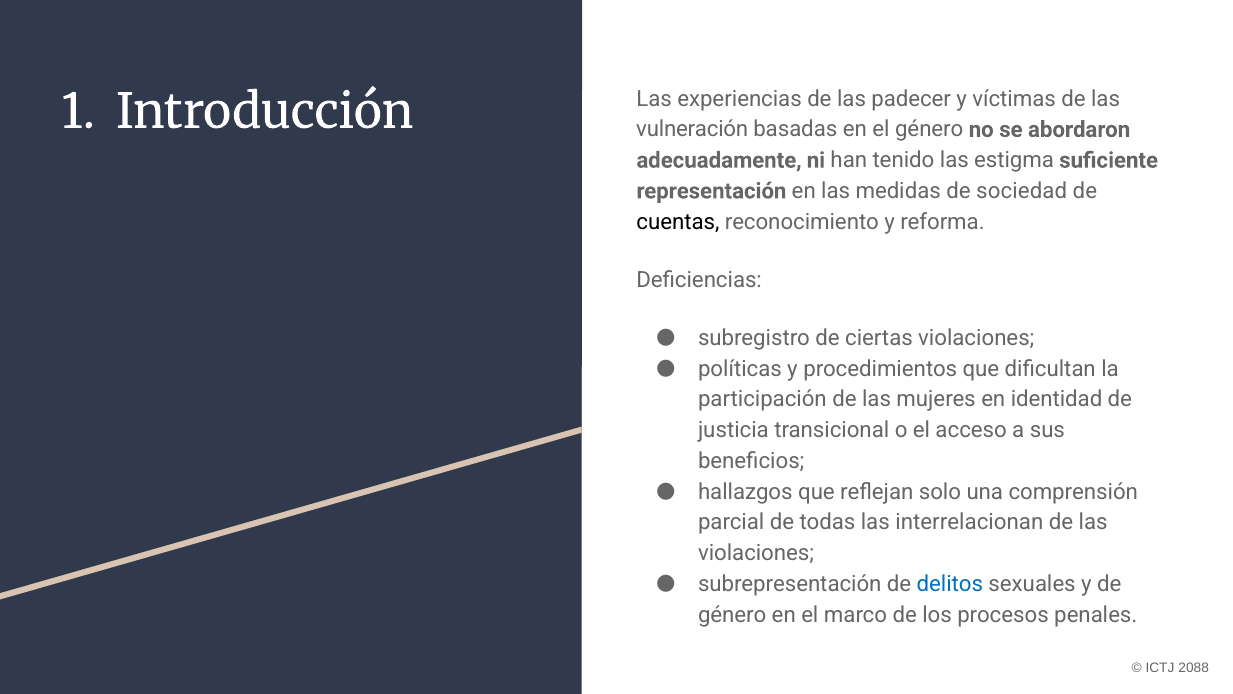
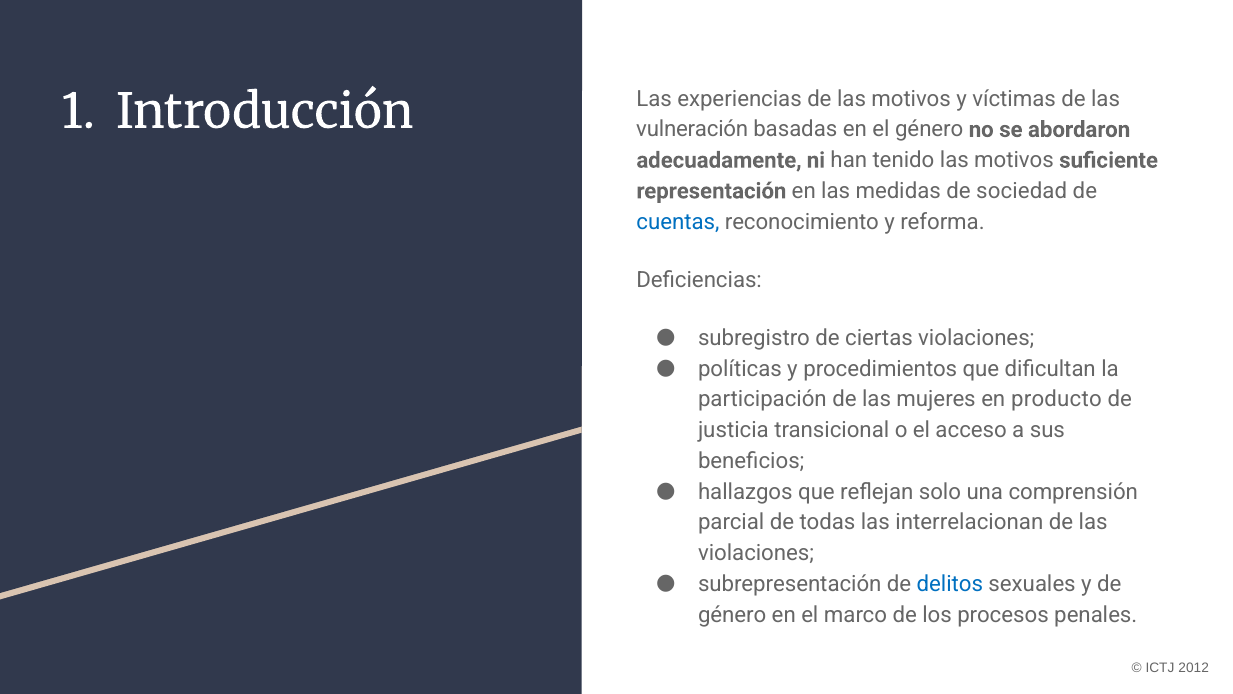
de las padecer: padecer -> motivos
tenido las estigma: estigma -> motivos
cuentas colour: black -> blue
identidad: identidad -> producto
2088: 2088 -> 2012
